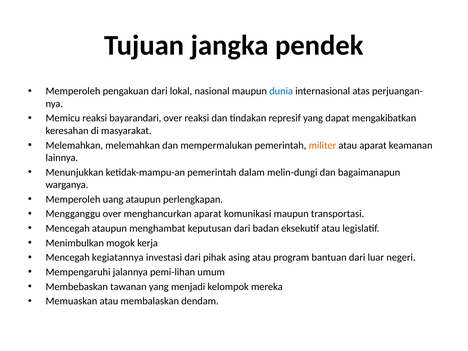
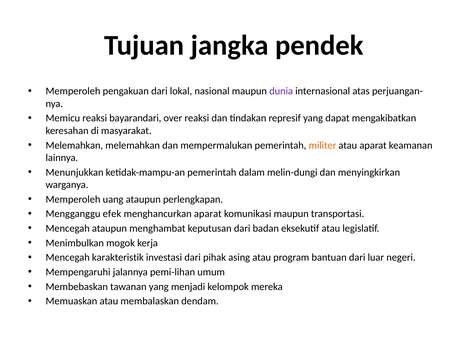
dunia colour: blue -> purple
bagaimanapun: bagaimanapun -> menyingkirkan
Mengganggu over: over -> efek
kegiatannya: kegiatannya -> karakteristik
